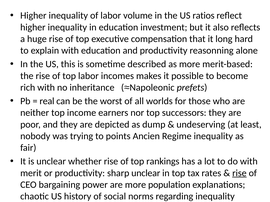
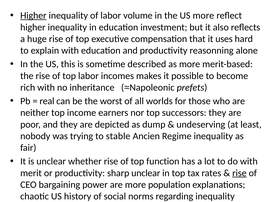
Higher at (33, 16) underline: none -> present
US ratios: ratios -> more
long: long -> uses
points: points -> stable
rankings: rankings -> function
